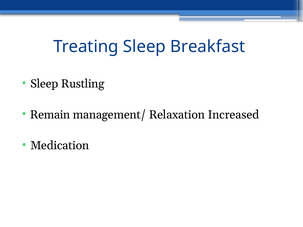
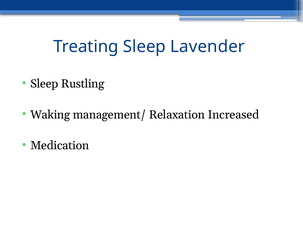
Breakfast: Breakfast -> Lavender
Remain: Remain -> Waking
